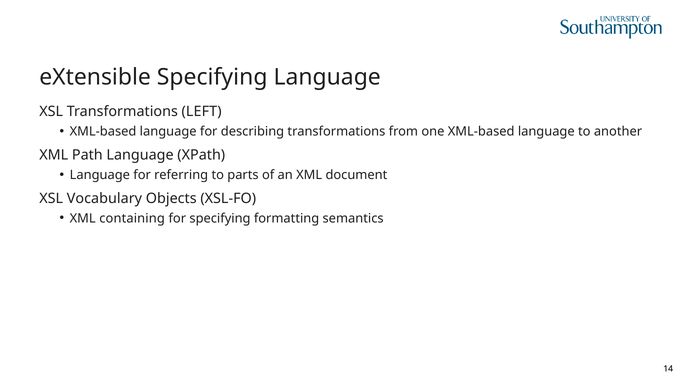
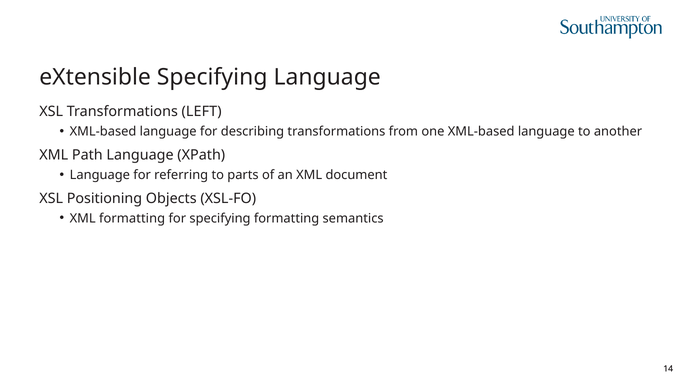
Vocabulary: Vocabulary -> Positioning
XML containing: containing -> formatting
